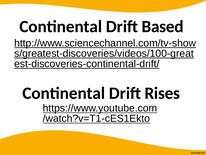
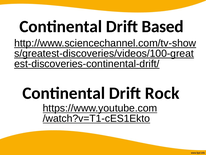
Rises: Rises -> Rock
